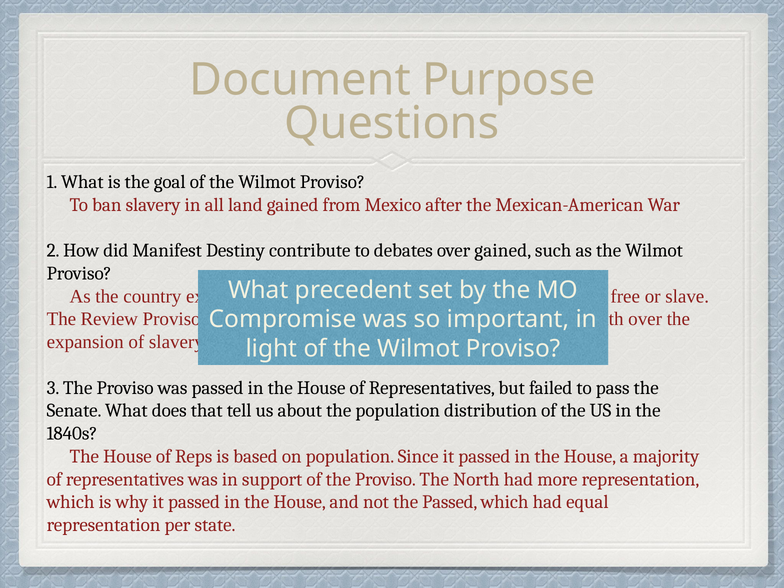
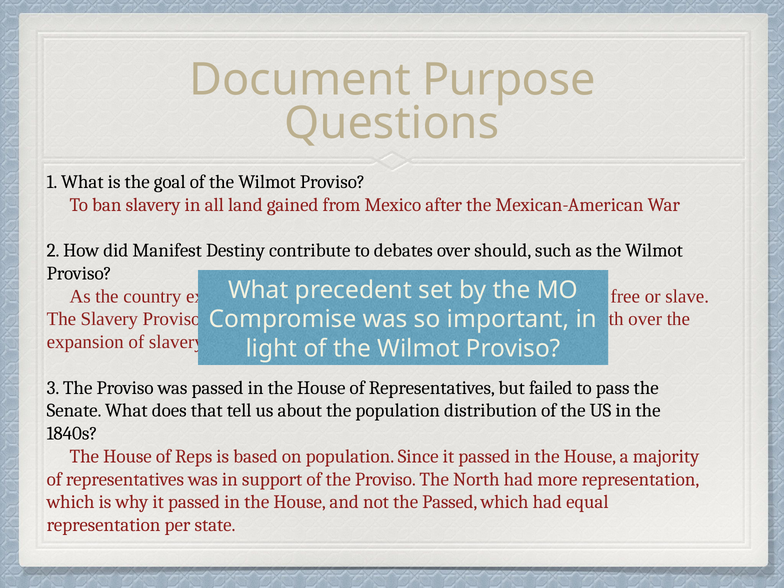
over gained: gained -> should
The Review: Review -> Slavery
